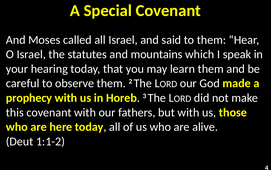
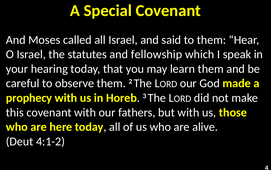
mountains: mountains -> fellowship
1:1-2: 1:1-2 -> 4:1-2
